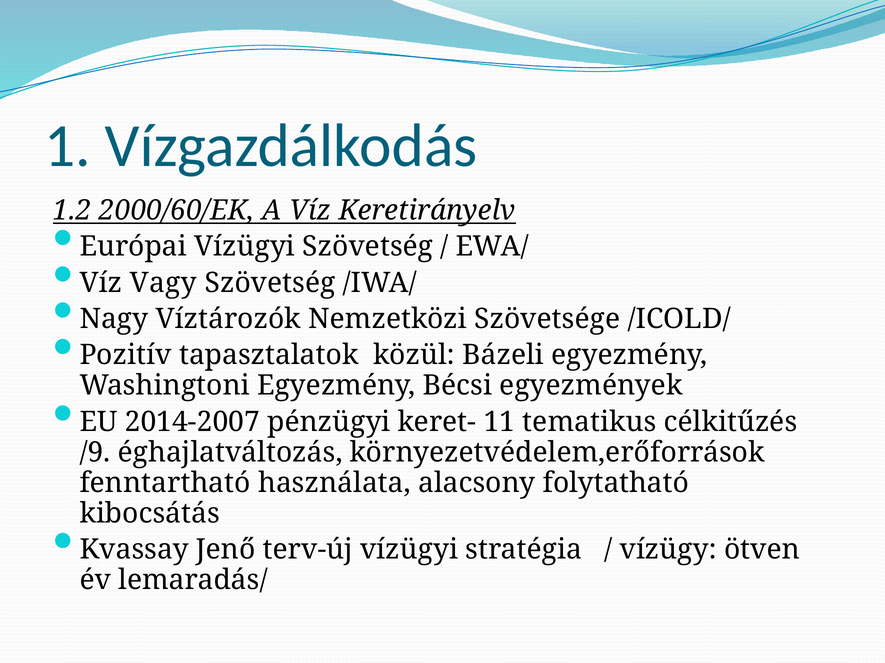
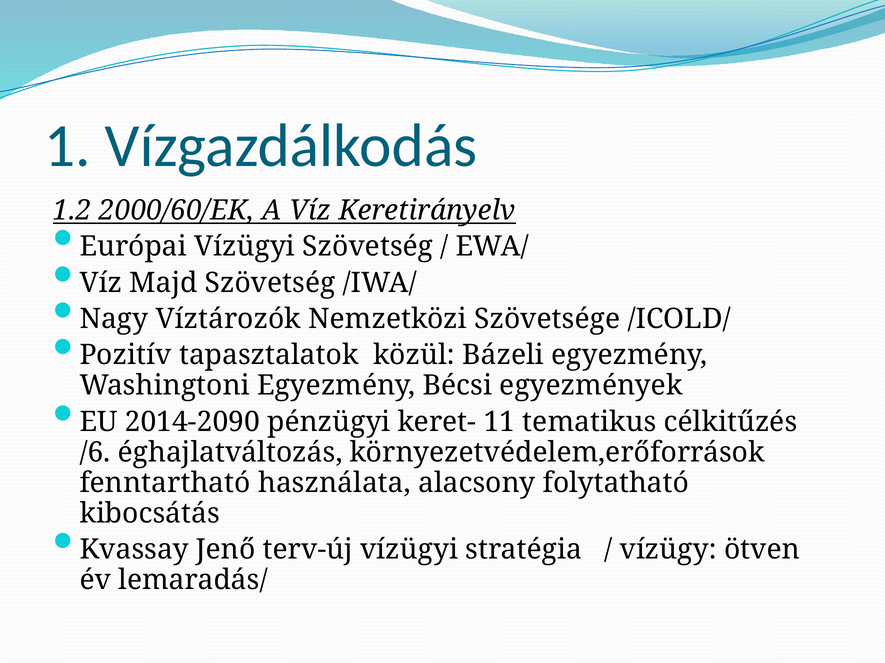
Vagy: Vagy -> Majd
2014-2007: 2014-2007 -> 2014-2090
/9: /9 -> /6
